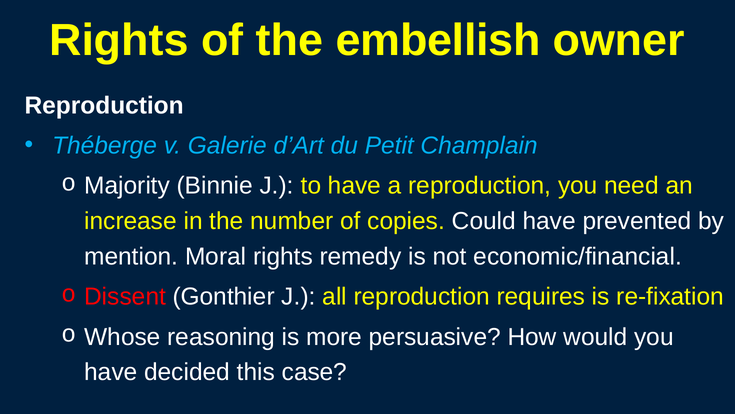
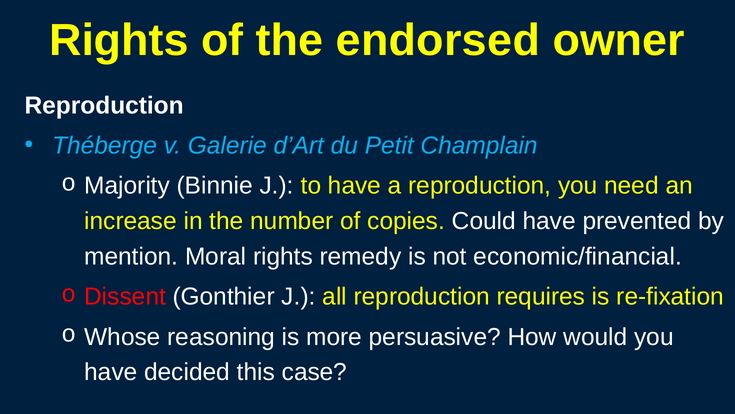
embellish: embellish -> endorsed
